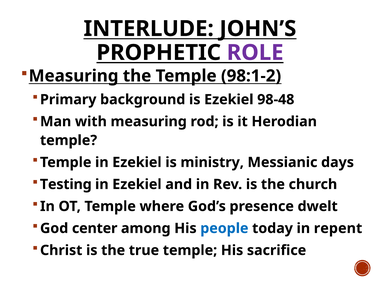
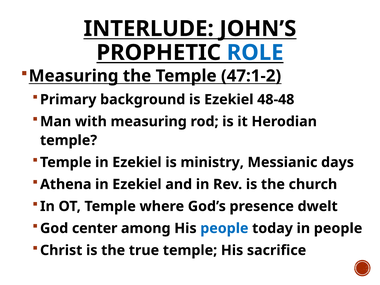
ROLE colour: purple -> blue
98:1-2: 98:1-2 -> 47:1-2
98-48: 98-48 -> 48-48
Testing: Testing -> Athena
in repent: repent -> people
